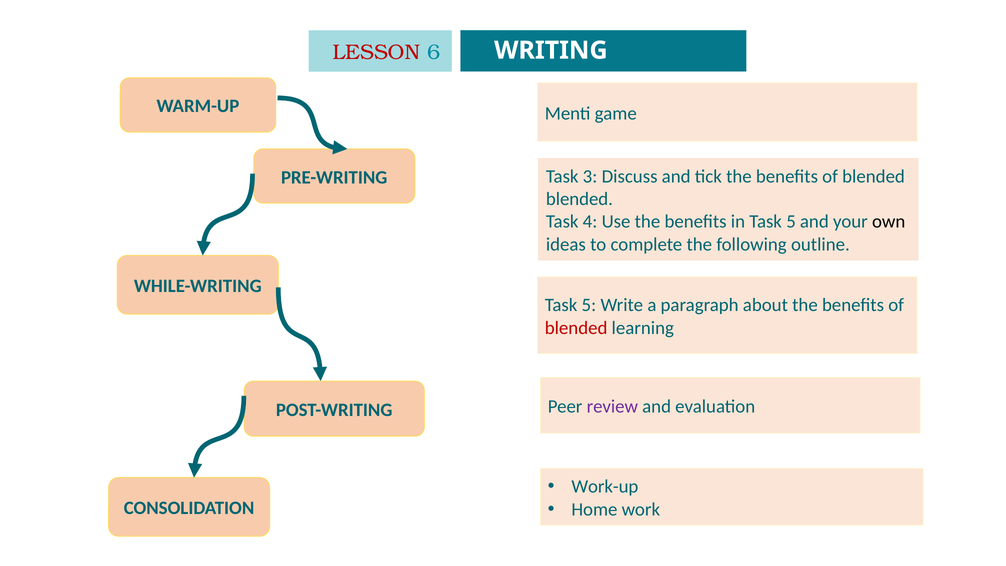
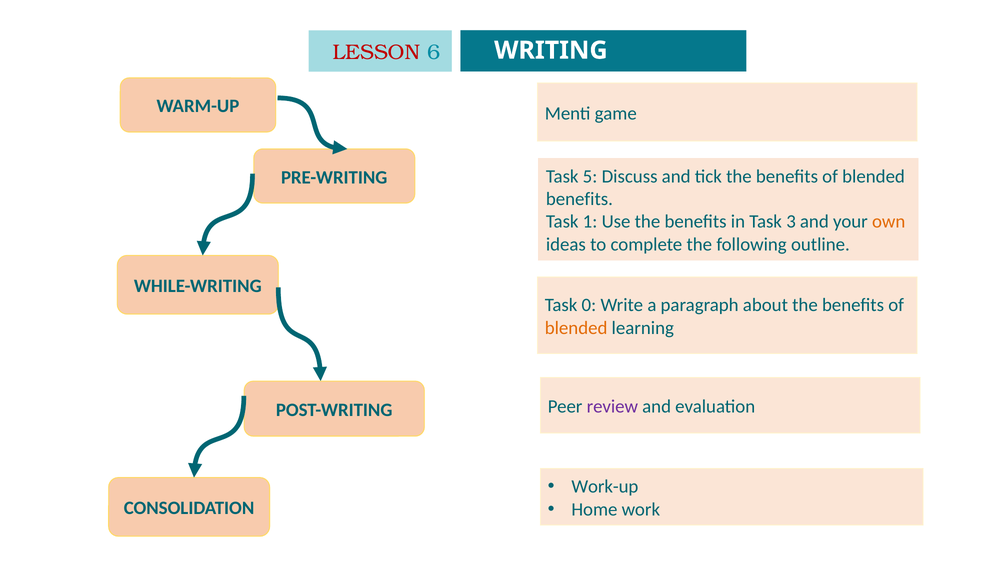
3: 3 -> 5
blended at (579, 199): blended -> benefits
4: 4 -> 1
in Task 5: 5 -> 3
own colour: black -> orange
5 at (589, 305): 5 -> 0
blended at (576, 328) colour: red -> orange
